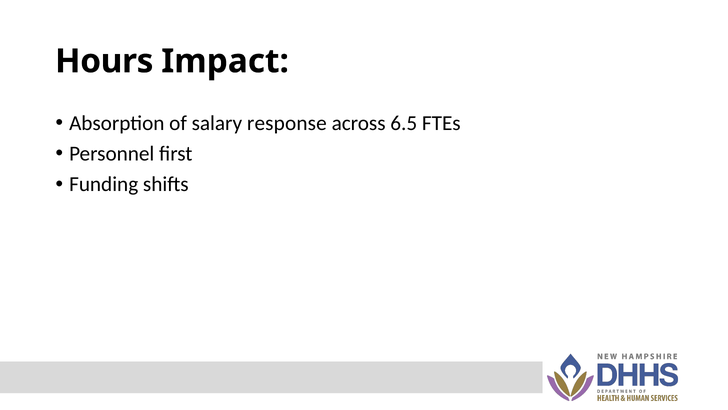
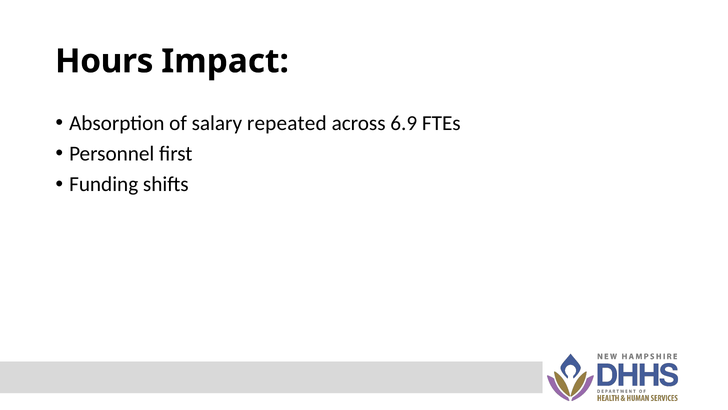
response: response -> repeated
6.5: 6.5 -> 6.9
